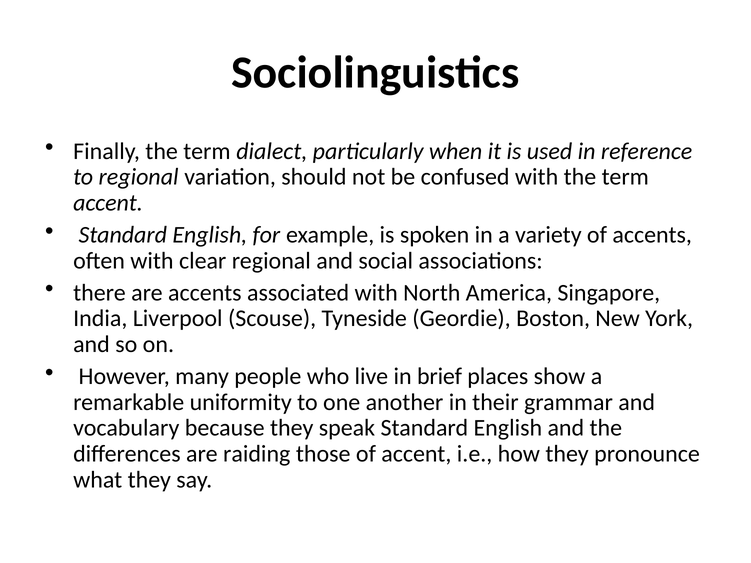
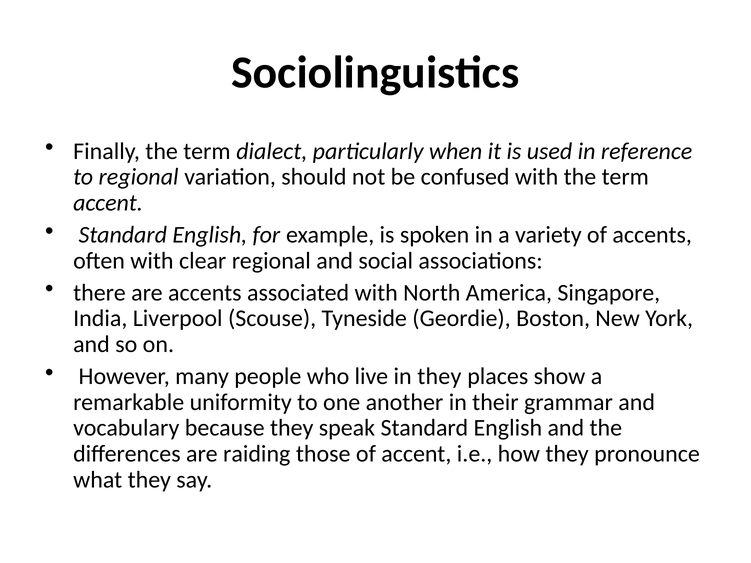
in brief: brief -> they
